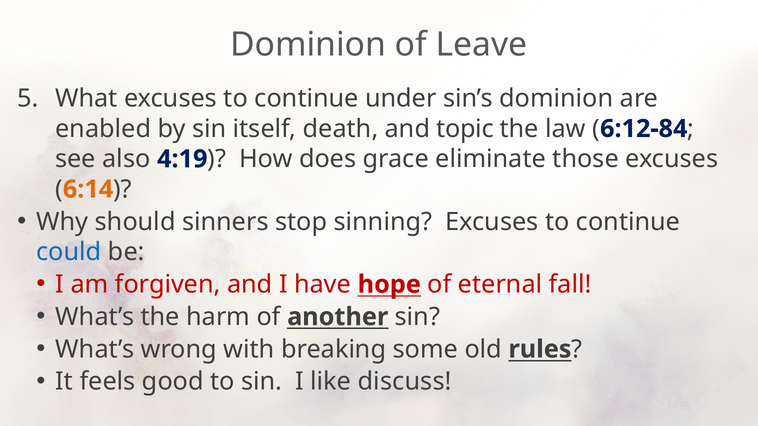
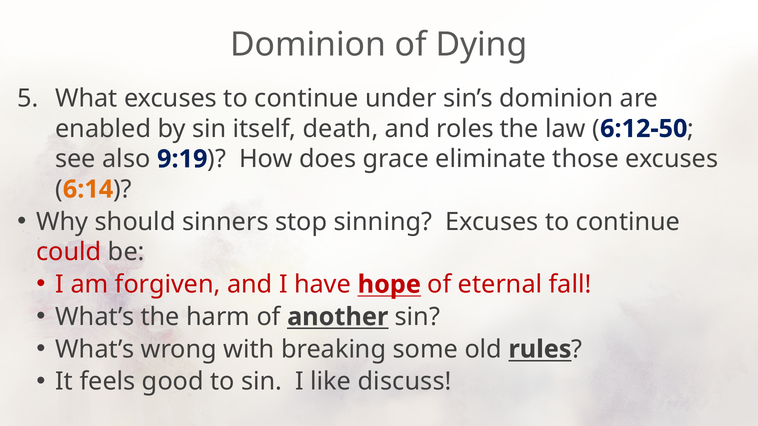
Leave: Leave -> Dying
topic: topic -> roles
6:12-84: 6:12-84 -> 6:12-50
4:19: 4:19 -> 9:19
could colour: blue -> red
